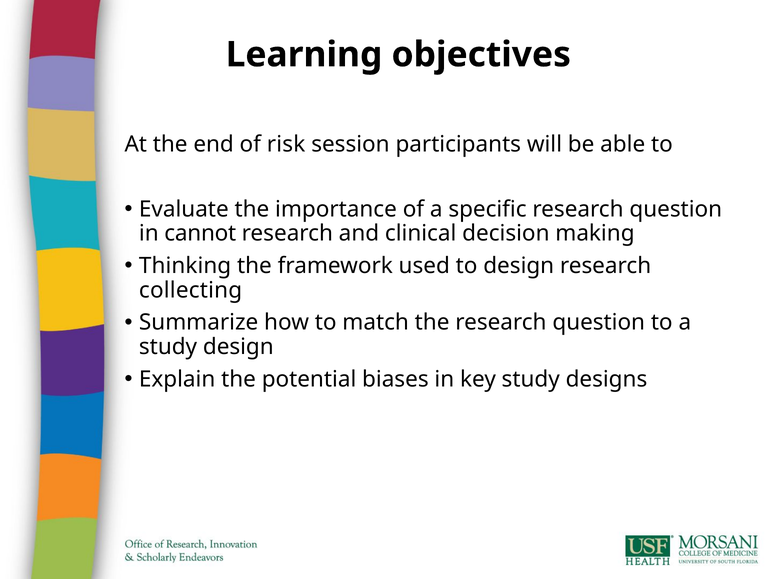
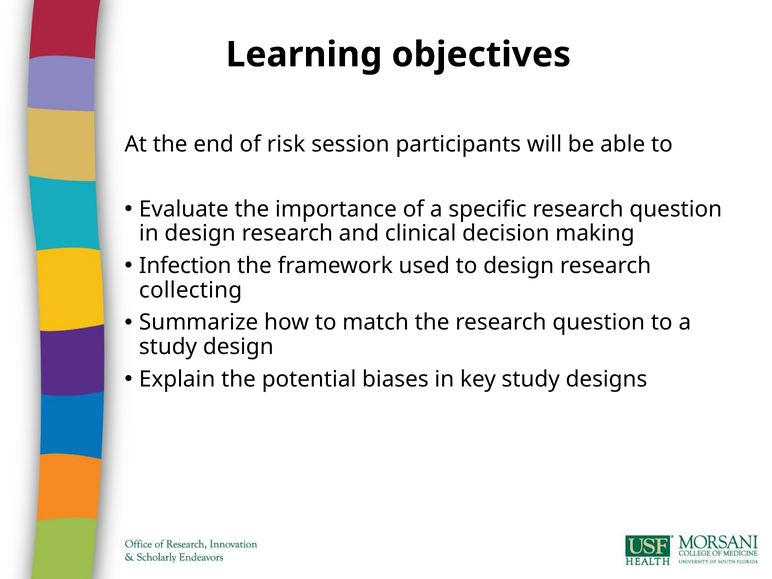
in cannot: cannot -> design
Thinking: Thinking -> Infection
